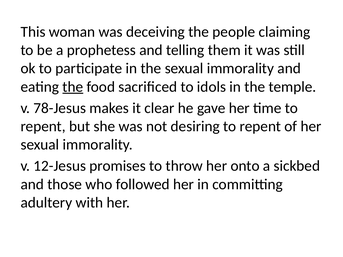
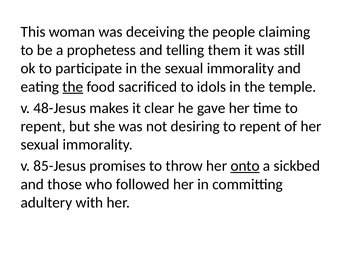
78-Jesus: 78-Jesus -> 48-Jesus
12-Jesus: 12-Jesus -> 85-Jesus
onto underline: none -> present
